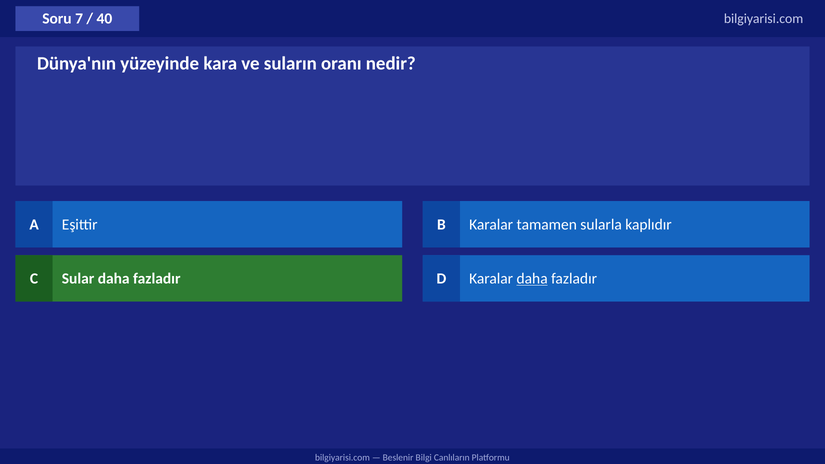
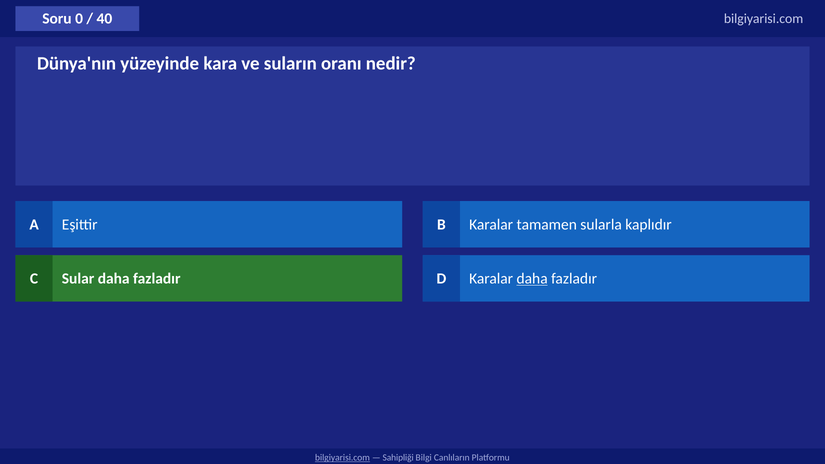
7: 7 -> 0
bilgiyarisi.com at (342, 458) underline: none -> present
Beslenir: Beslenir -> Sahipliği
